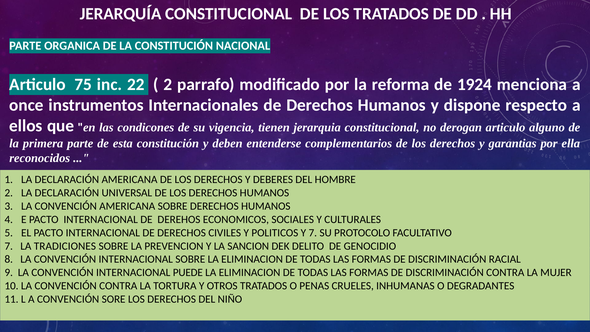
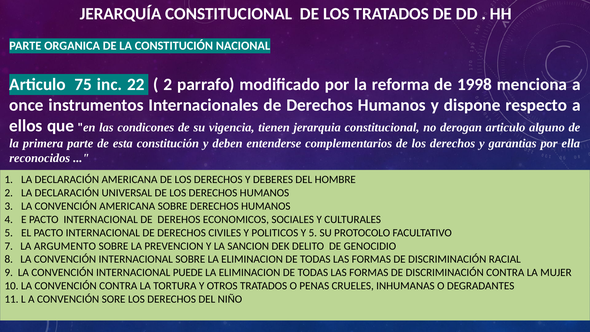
1924: 1924 -> 1998
Y 7: 7 -> 5
TRADICIONES: TRADICIONES -> ARGUMENTO
